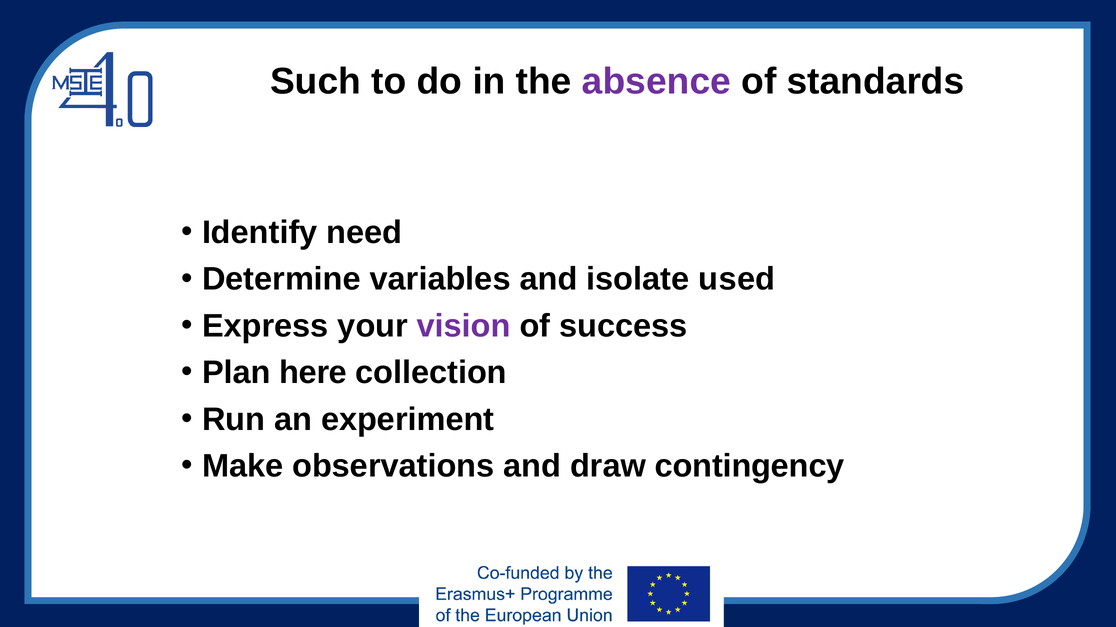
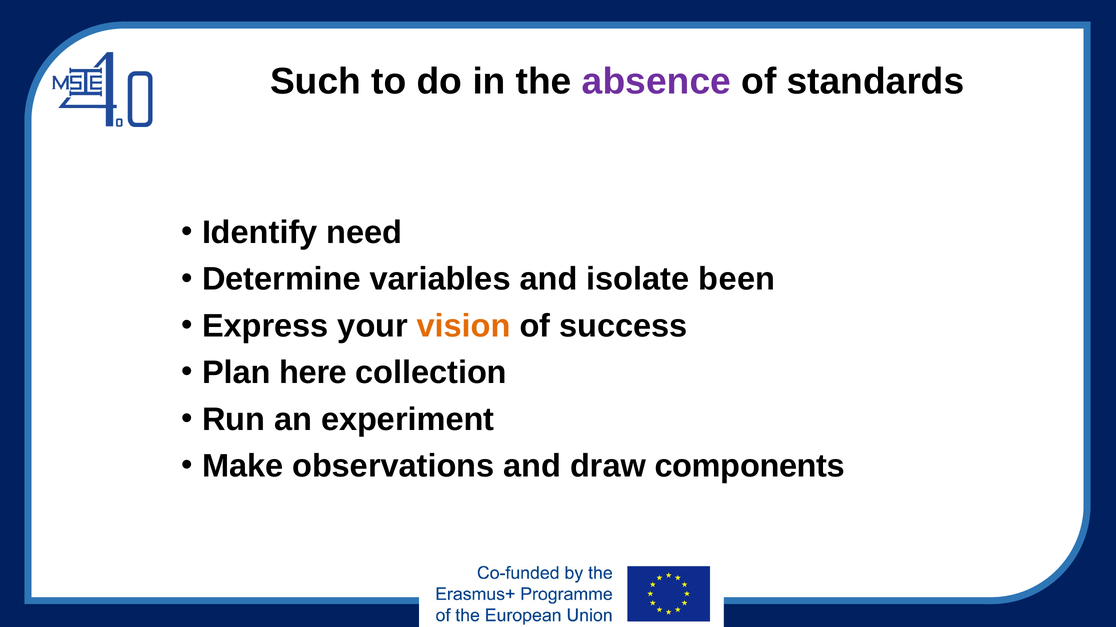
used: used -> been
vision colour: purple -> orange
contingency: contingency -> components
